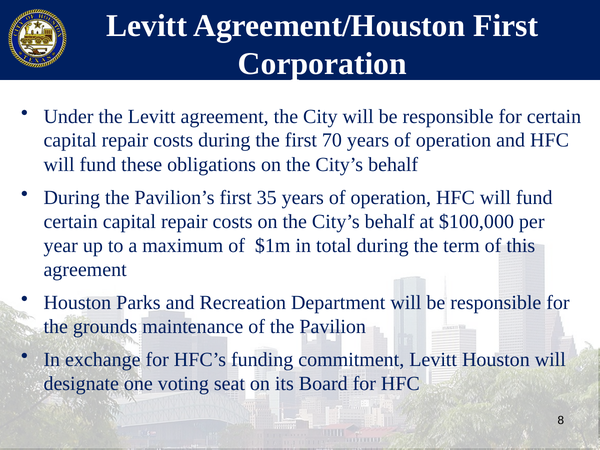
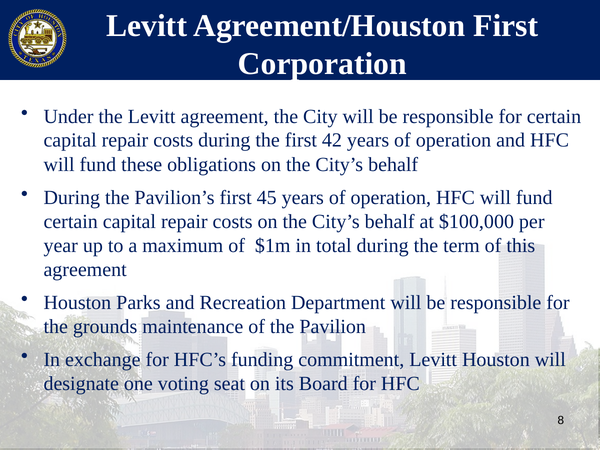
70: 70 -> 42
35: 35 -> 45
